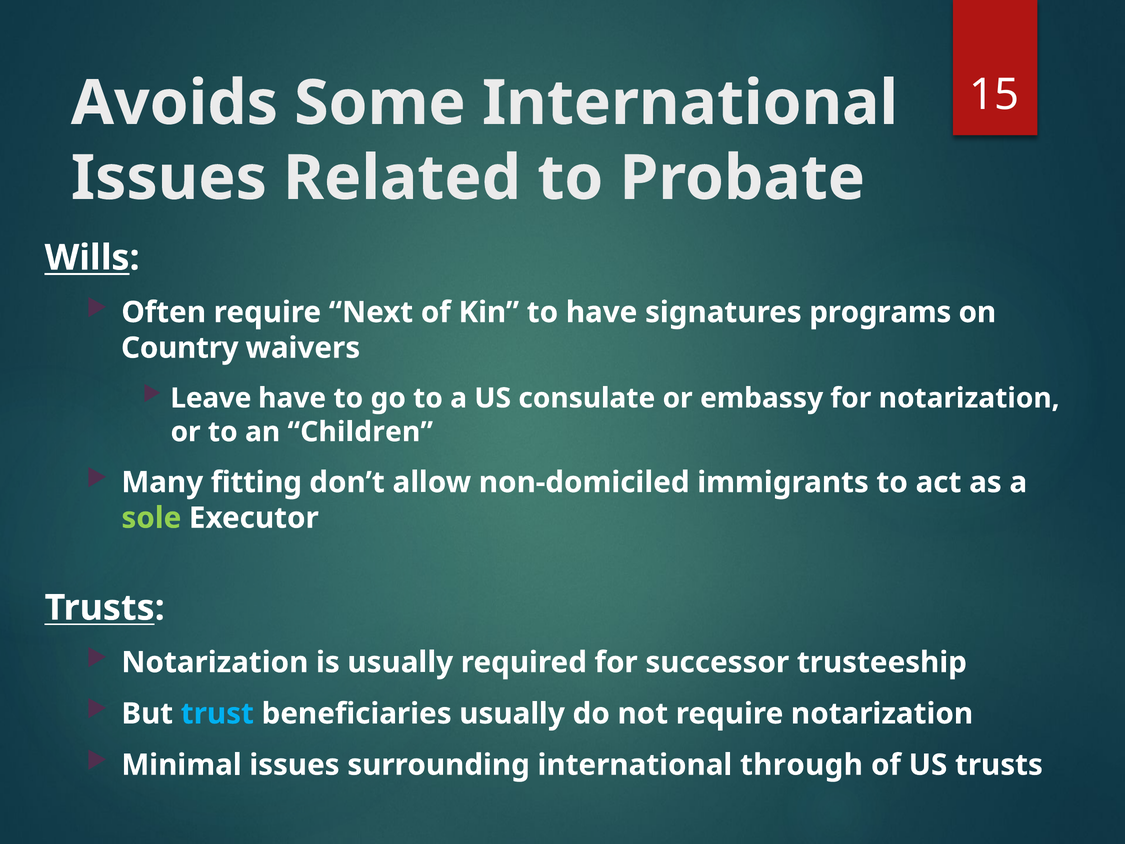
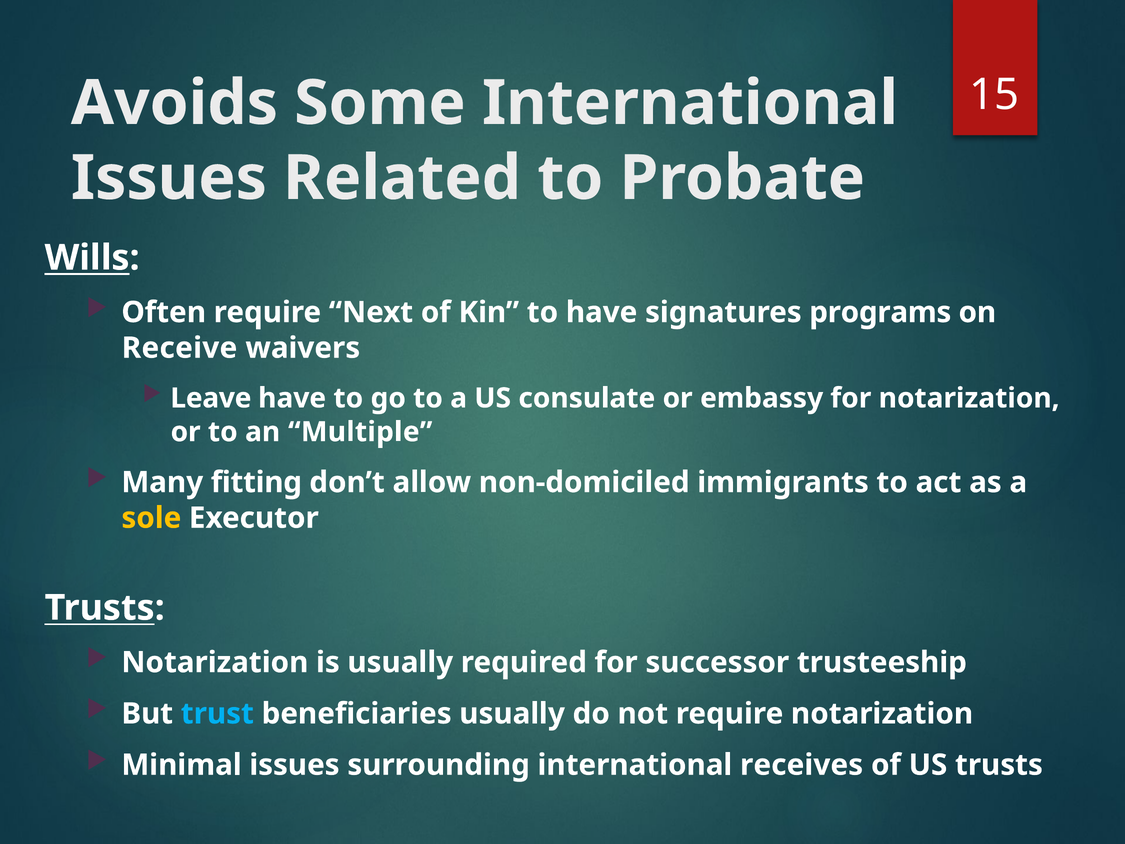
Country: Country -> Receive
Children: Children -> Multiple
sole colour: light green -> yellow
through: through -> receives
